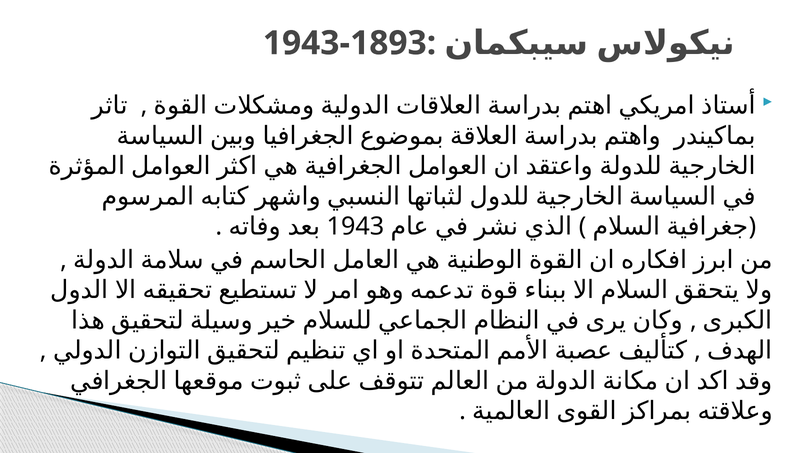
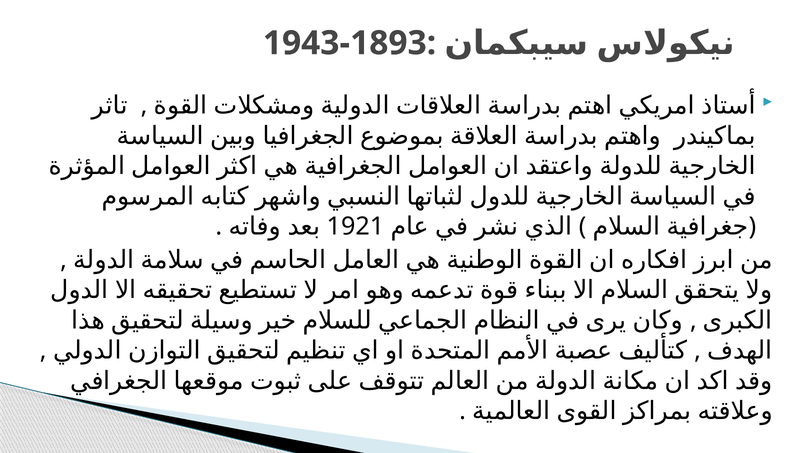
1943 at (355, 226): 1943 -> 1921
